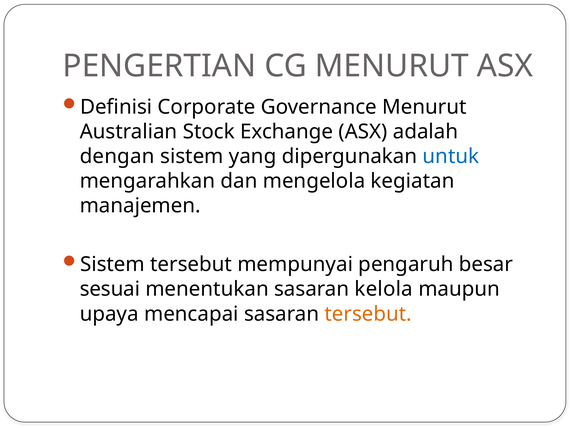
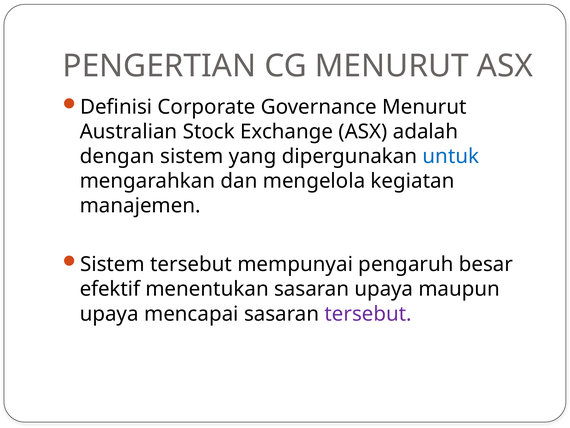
sesuai: sesuai -> efektif
sasaran kelola: kelola -> upaya
tersebut at (368, 314) colour: orange -> purple
